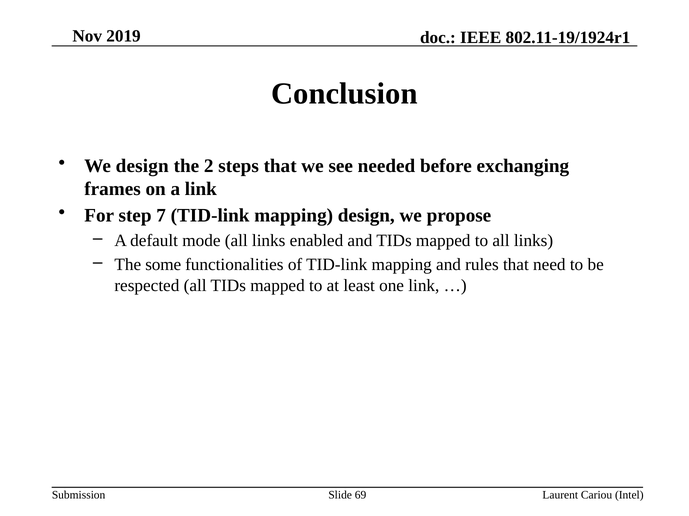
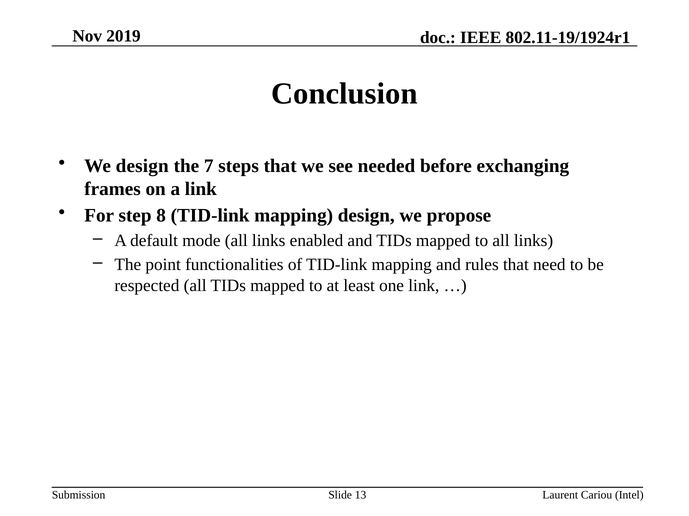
2: 2 -> 7
7: 7 -> 8
some: some -> point
69: 69 -> 13
